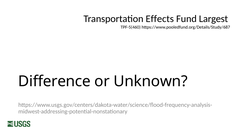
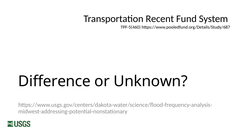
Effects: Effects -> Recent
Largest: Largest -> System
